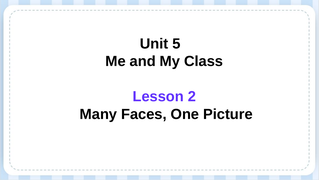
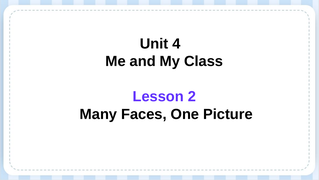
5: 5 -> 4
